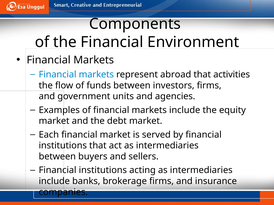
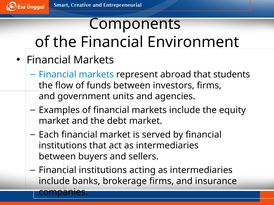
activities: activities -> students
